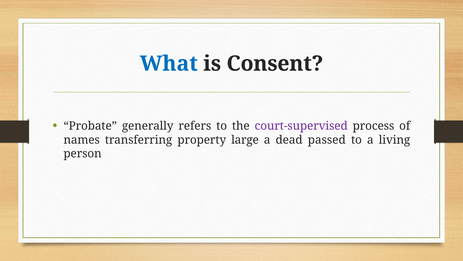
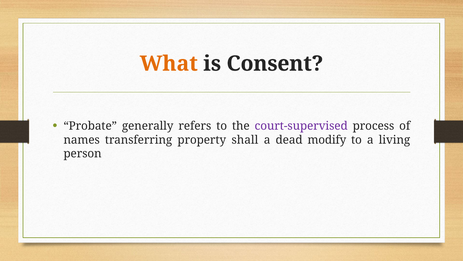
What colour: blue -> orange
large: large -> shall
passed: passed -> modify
